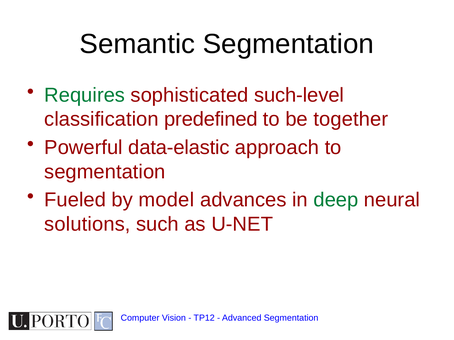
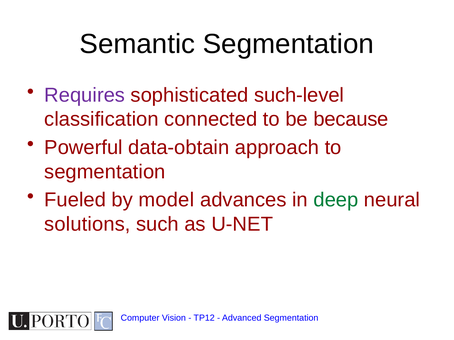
Requires colour: green -> purple
predefined: predefined -> connected
together: together -> because
data-elastic: data-elastic -> data-obtain
